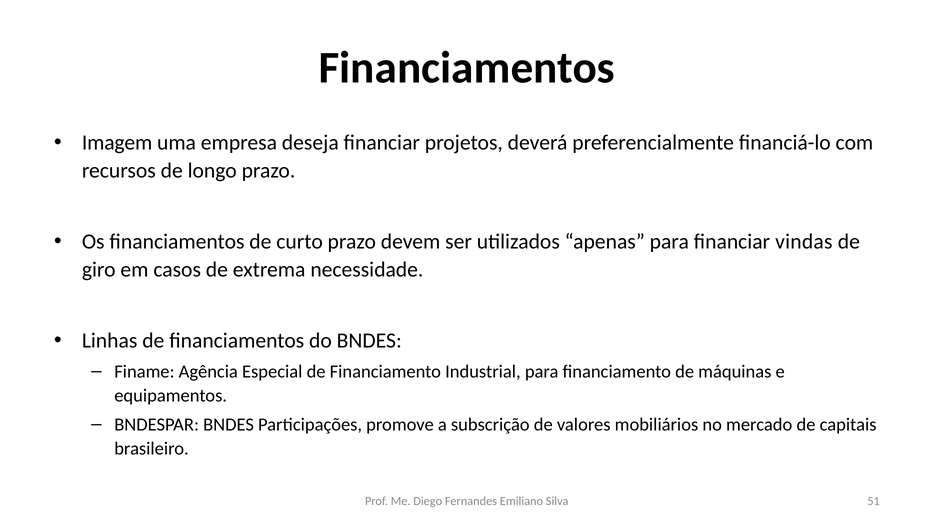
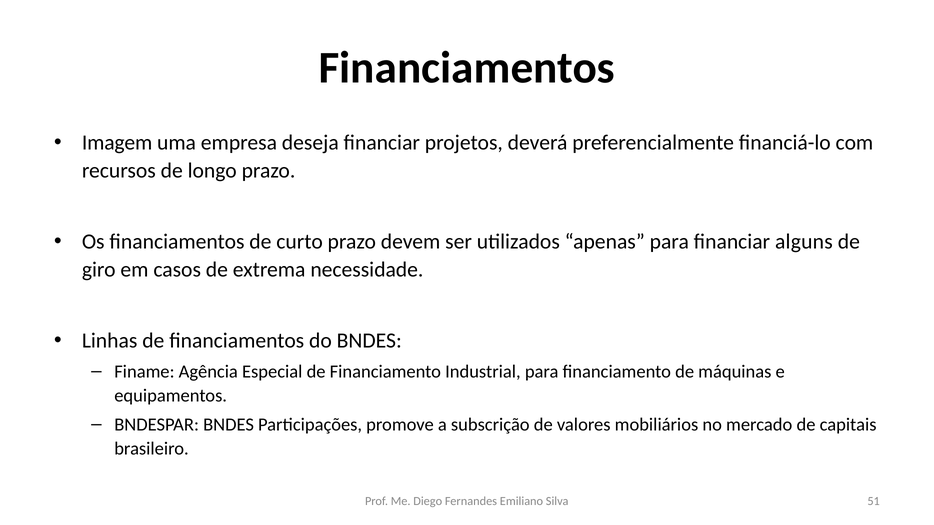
vindas: vindas -> alguns
